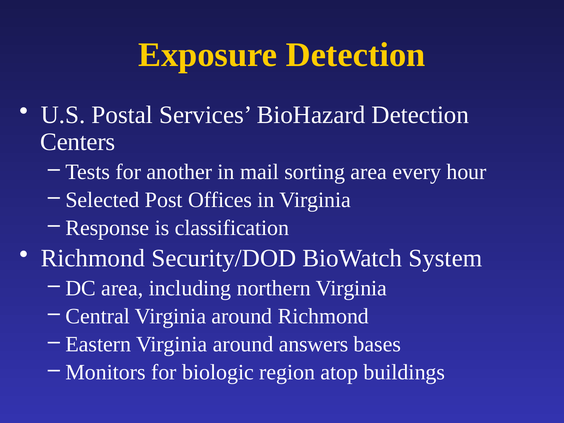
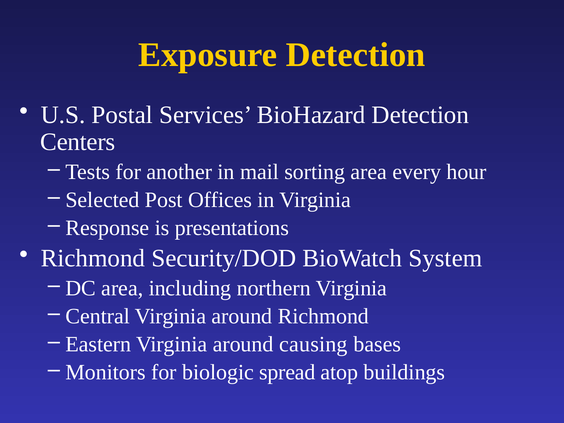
classification: classification -> presentations
answers: answers -> causing
region: region -> spread
